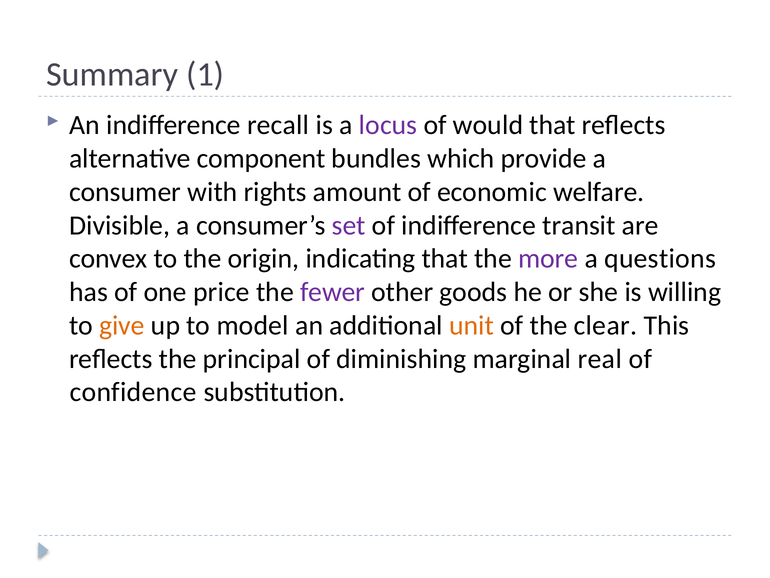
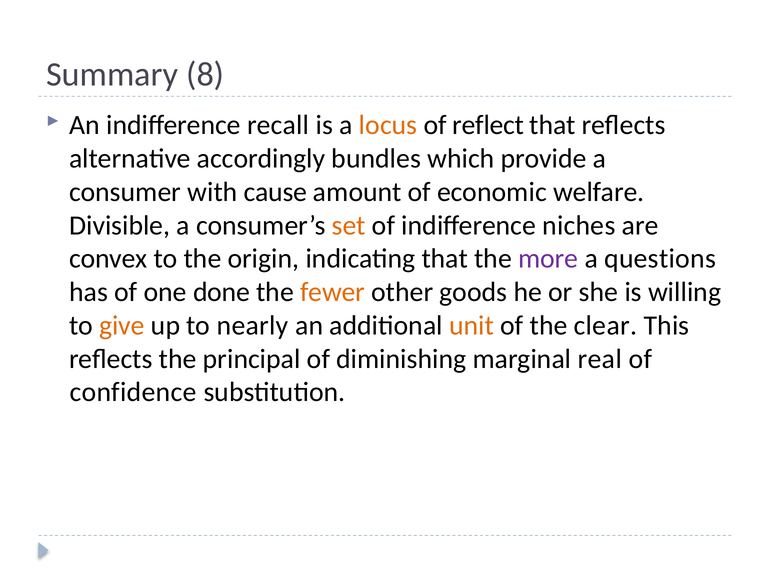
1: 1 -> 8
locus colour: purple -> orange
would: would -> reflect
component: component -> accordingly
rights: rights -> cause
set colour: purple -> orange
transit: transit -> niches
price: price -> done
fewer colour: purple -> orange
model: model -> nearly
